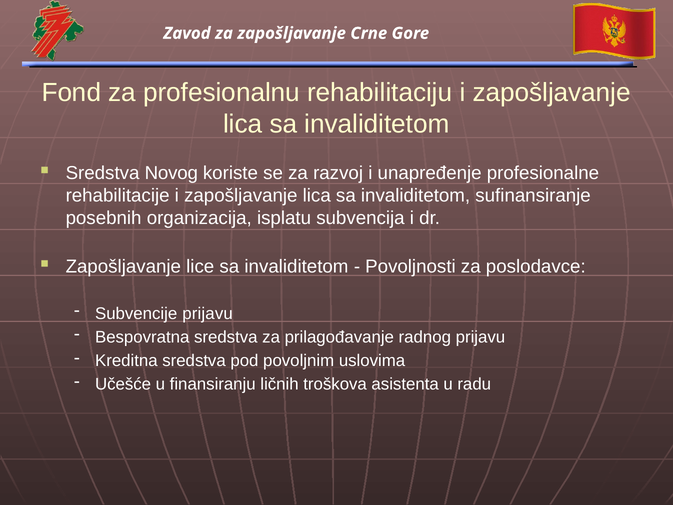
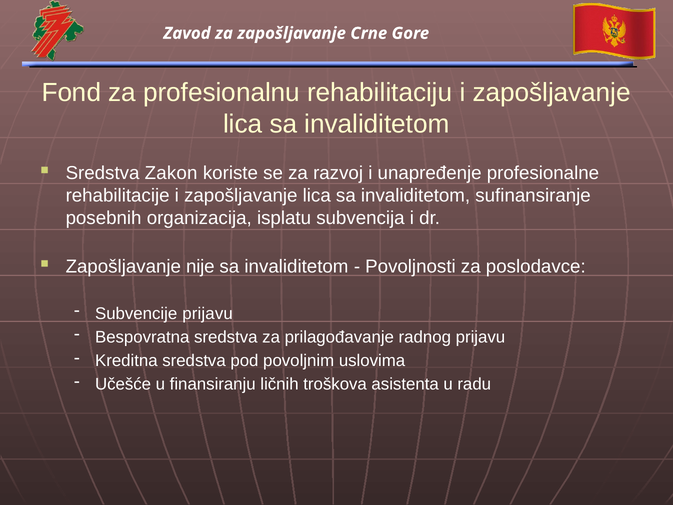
Novog: Novog -> Zakon
lice: lice -> nije
